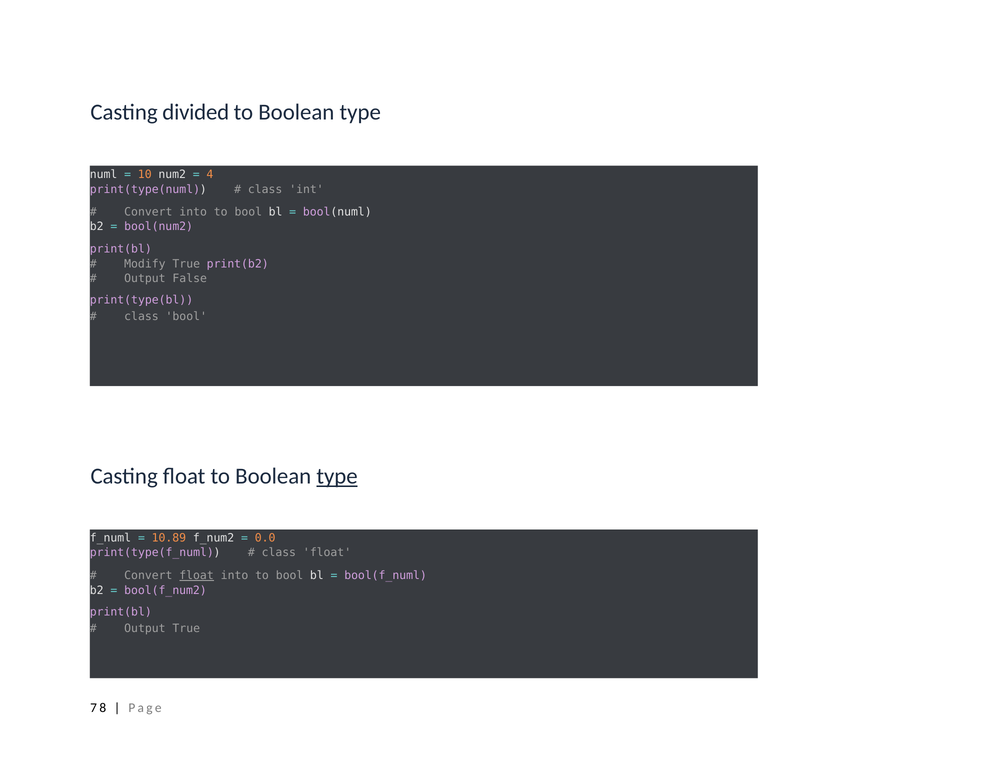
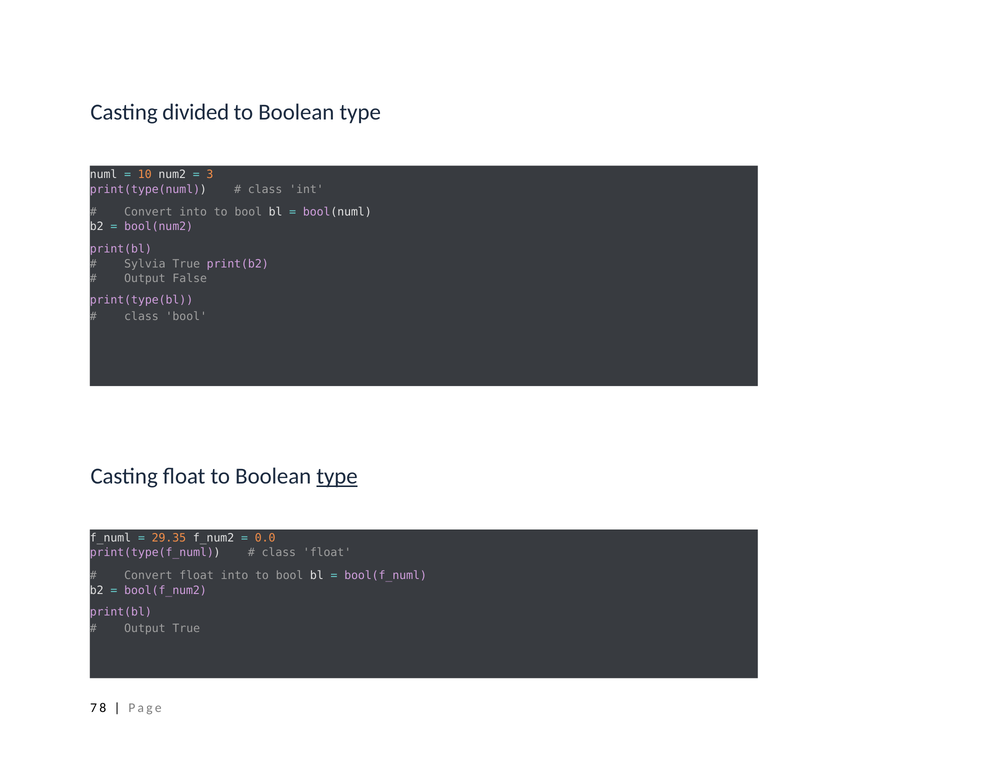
4: 4 -> 3
Modify: Modify -> Sylvia
10.89: 10.89 -> 29.35
float at (197, 576) underline: present -> none
